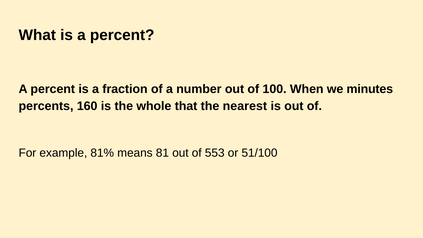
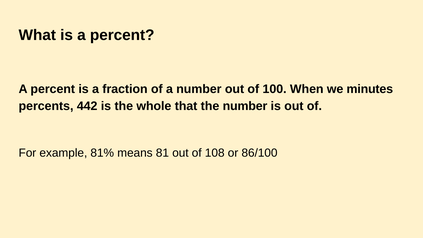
160: 160 -> 442
the nearest: nearest -> number
553: 553 -> 108
51/100: 51/100 -> 86/100
